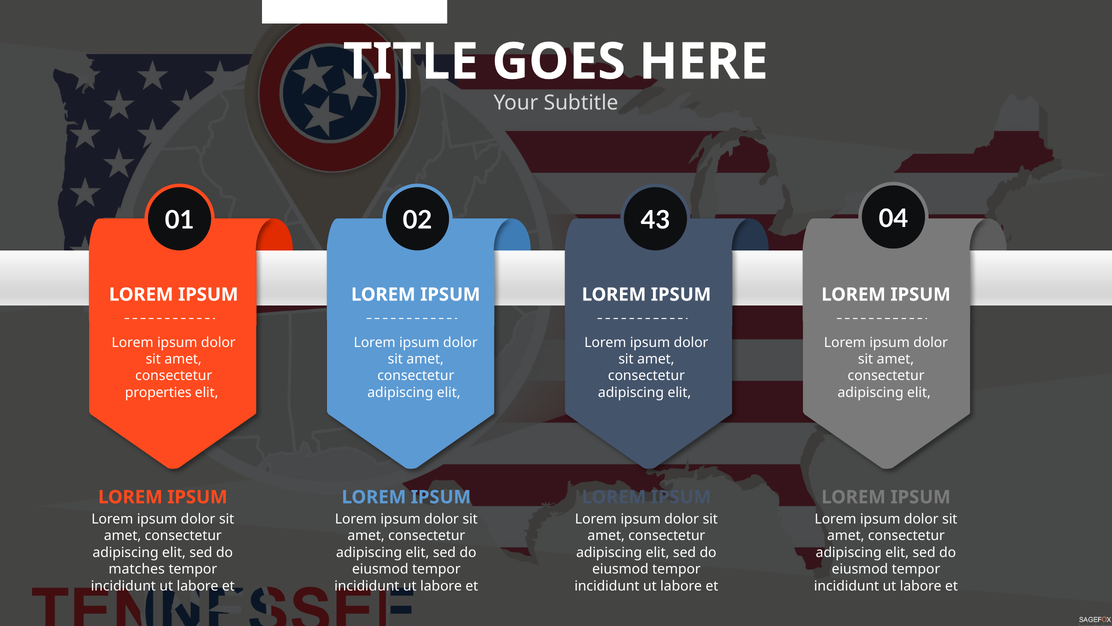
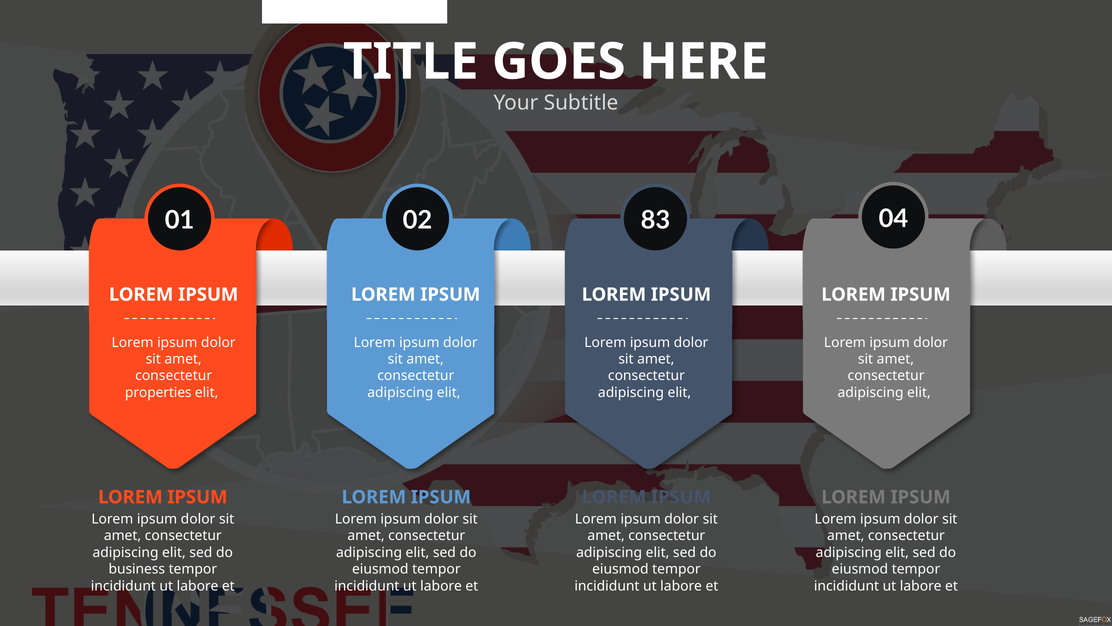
43: 43 -> 83
matches: matches -> business
